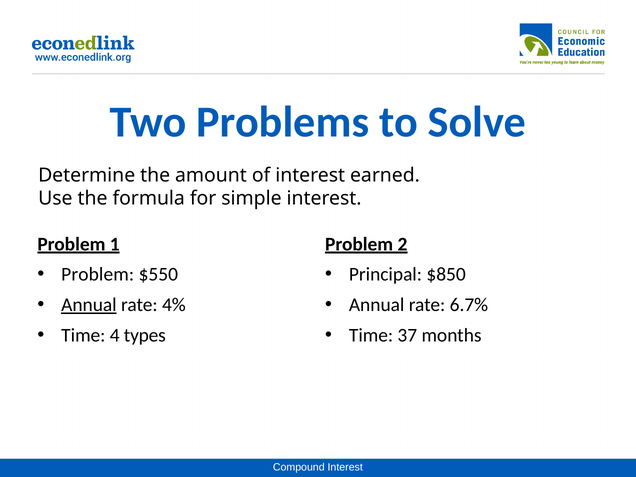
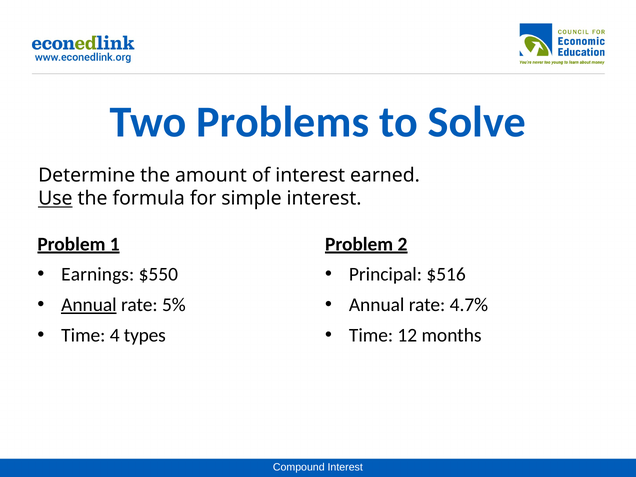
Use underline: none -> present
Problem at (98, 274): Problem -> Earnings
$850: $850 -> $516
4%: 4% -> 5%
6.7%: 6.7% -> 4.7%
37: 37 -> 12
